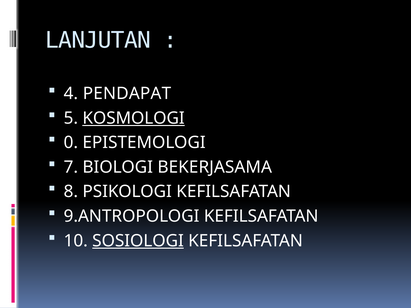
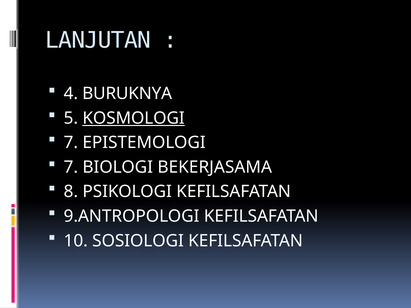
PENDAPAT: PENDAPAT -> BURUKNYA
0 at (71, 143): 0 -> 7
SOSIOLOGI underline: present -> none
